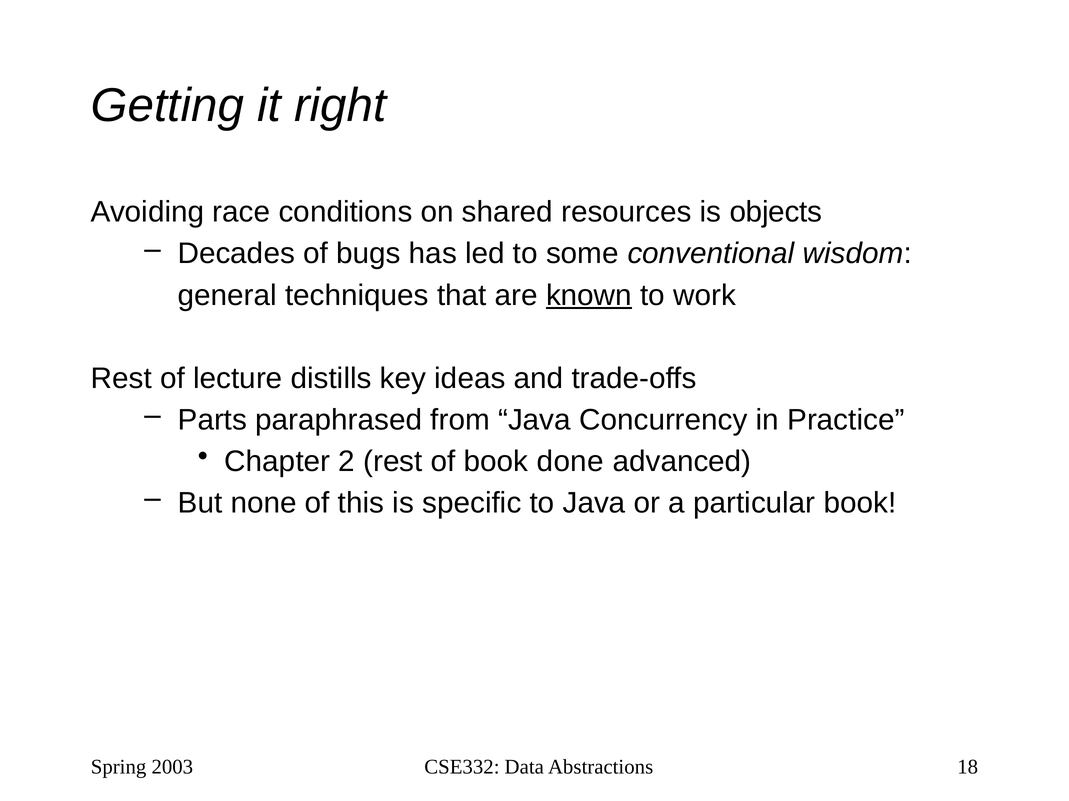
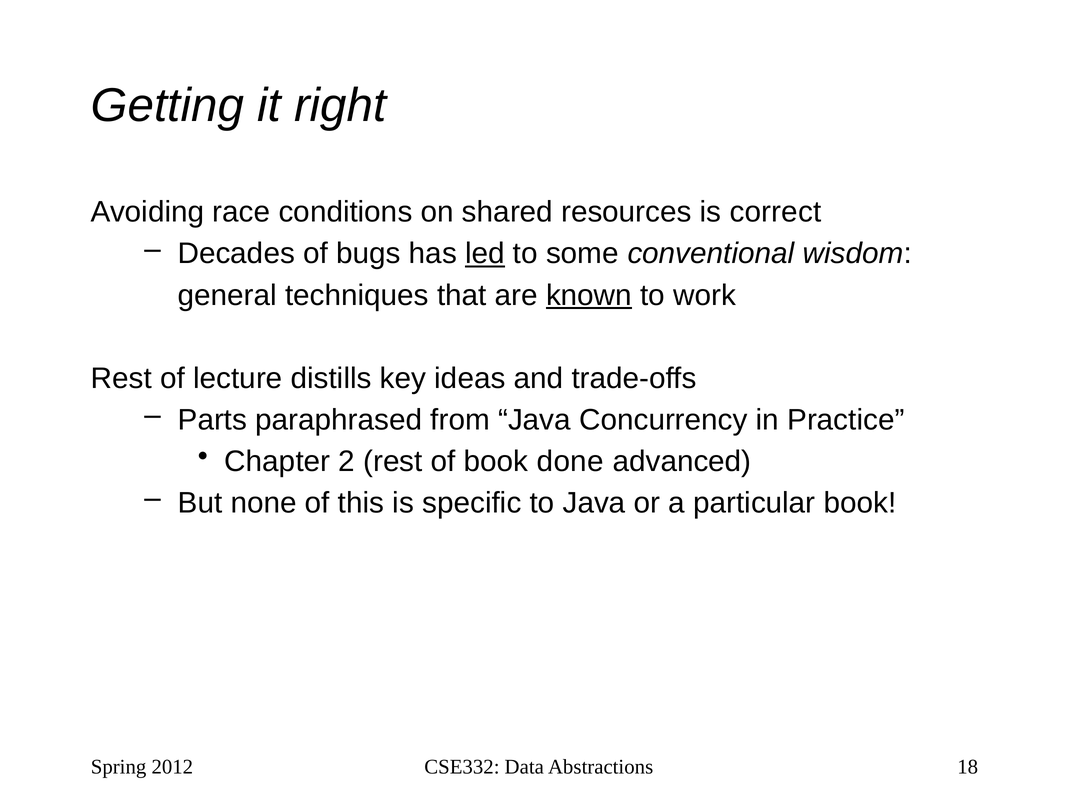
objects: objects -> correct
led underline: none -> present
2003: 2003 -> 2012
